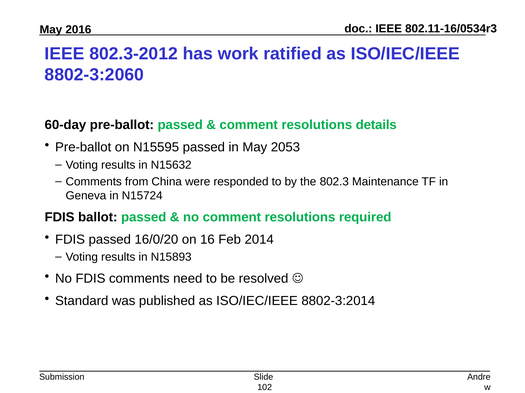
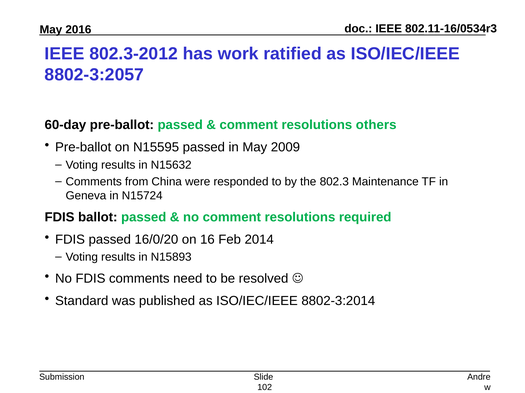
8802-3:2060: 8802-3:2060 -> 8802-3:2057
details: details -> others
2053: 2053 -> 2009
